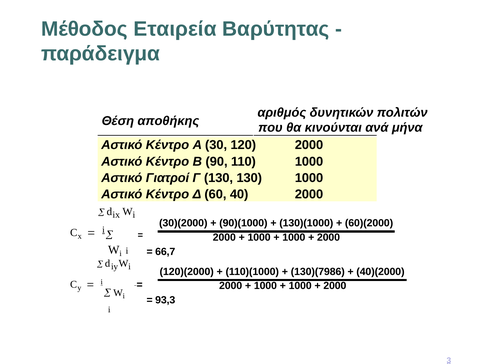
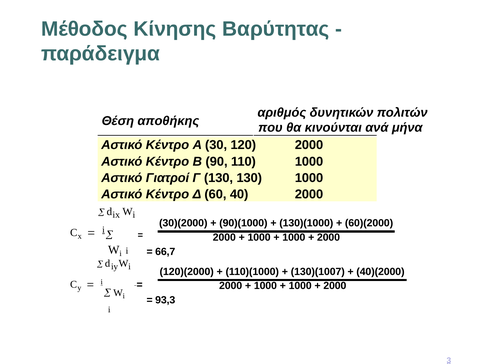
Εταιρεία: Εταιρεία -> Κίνησης
130)(7986: 130)(7986 -> 130)(1007
